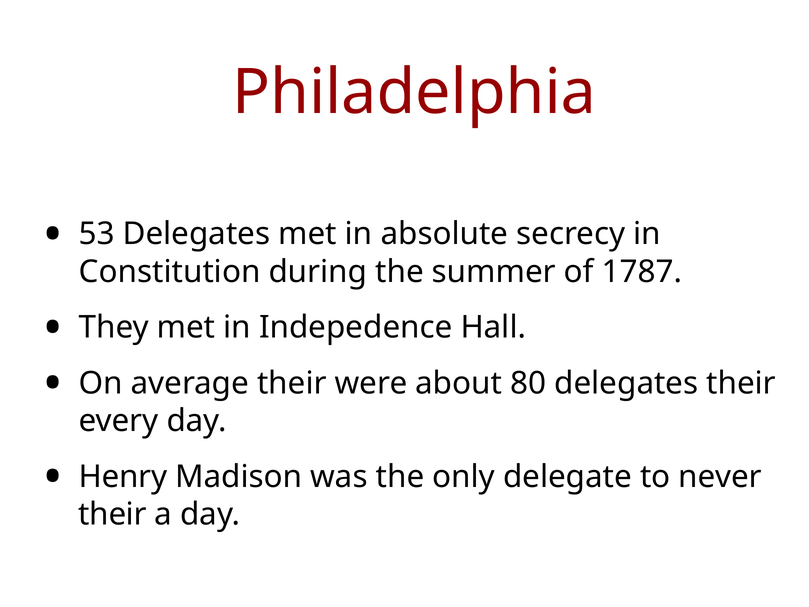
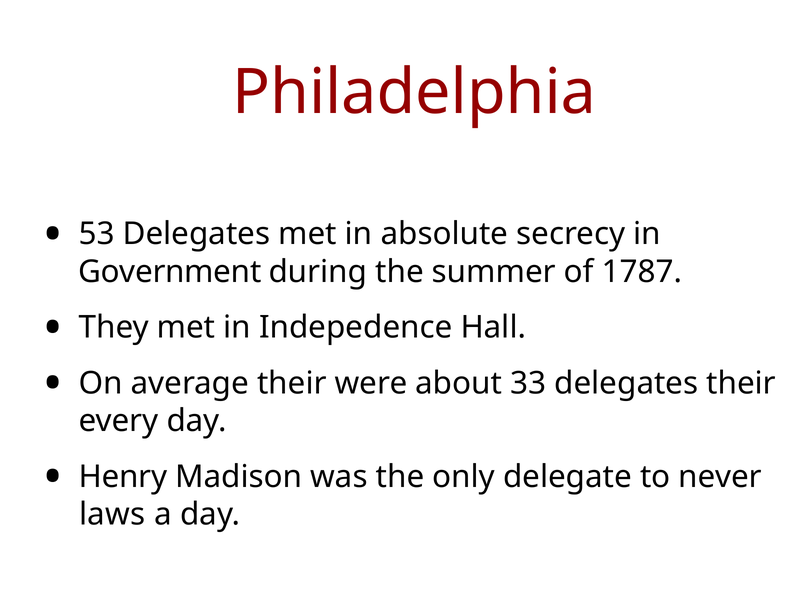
Constitution: Constitution -> Government
80: 80 -> 33
their at (113, 514): their -> laws
